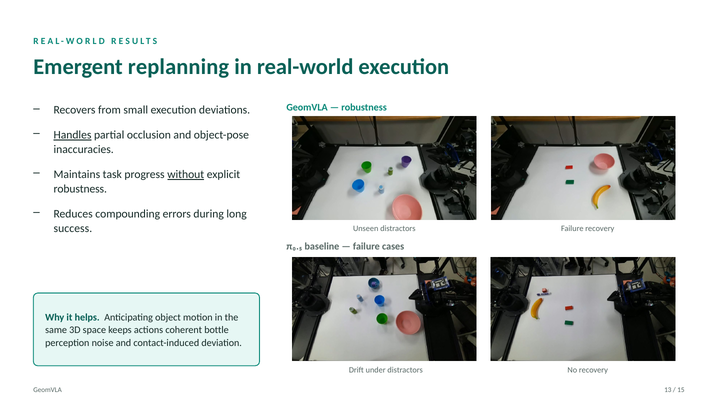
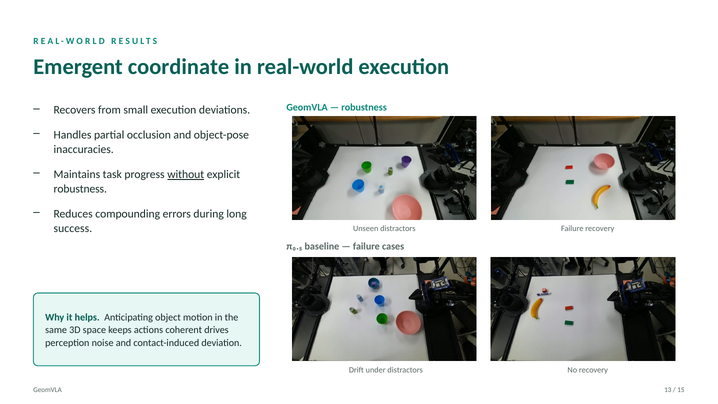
replanning: replanning -> coordinate
Handles underline: present -> none
bottle: bottle -> drives
